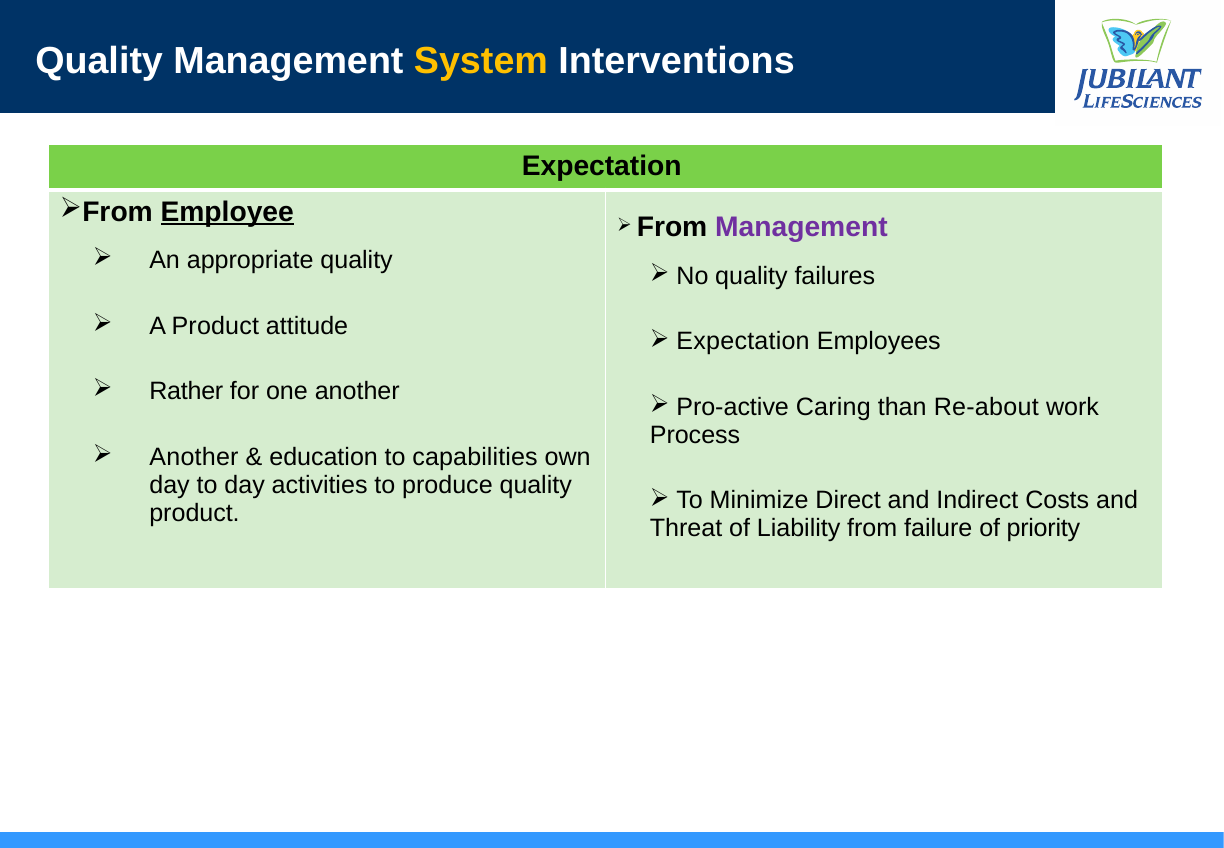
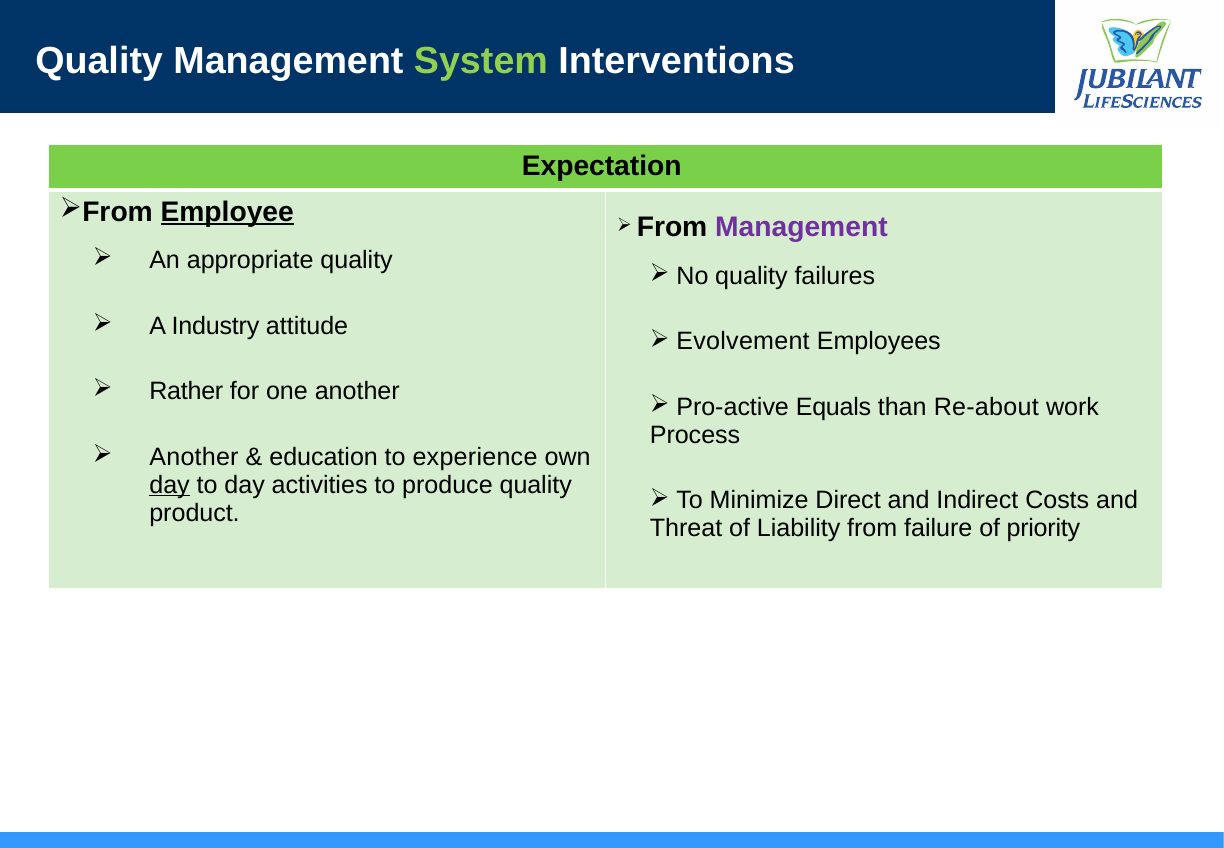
System colour: yellow -> light green
A Product: Product -> Industry
Expectation at (743, 341): Expectation -> Evolvement
Caring: Caring -> Equals
capabilities: capabilities -> experience
day at (170, 485) underline: none -> present
